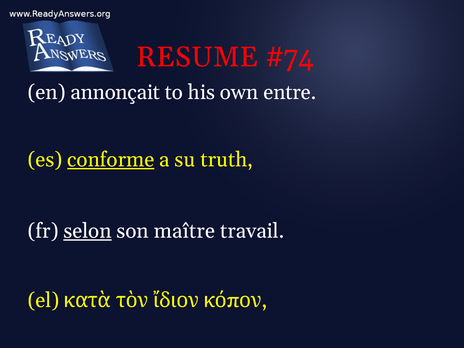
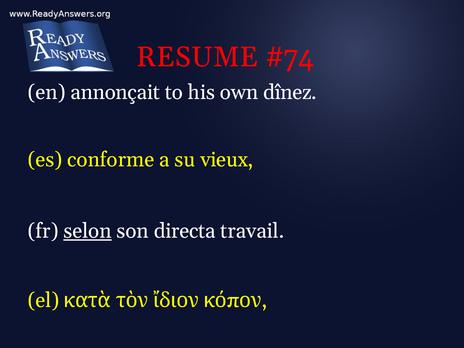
entre: entre -> dînez
conforme underline: present -> none
truth: truth -> vieux
maître: maître -> directa
